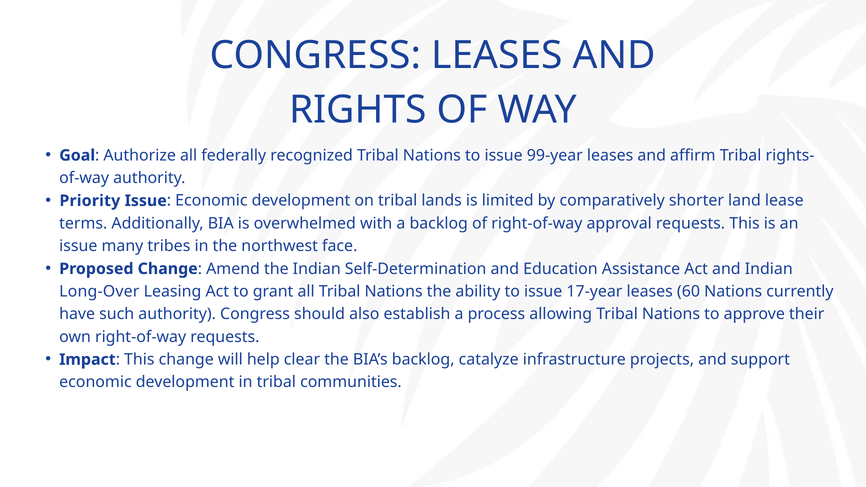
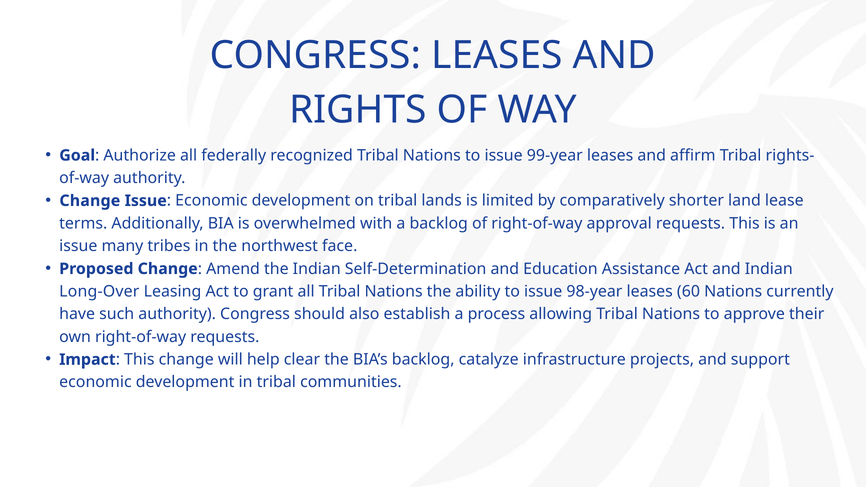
Priority at (90, 201): Priority -> Change
17-year: 17-year -> 98-year
